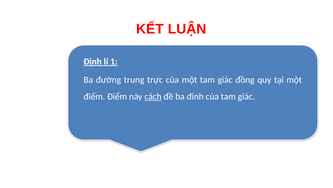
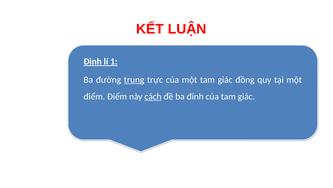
trung underline: none -> present
